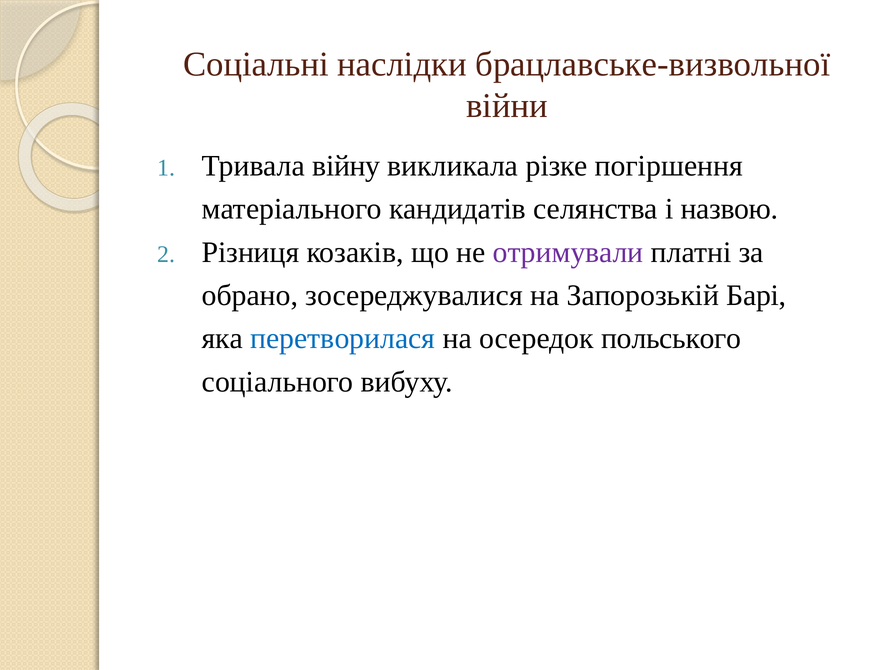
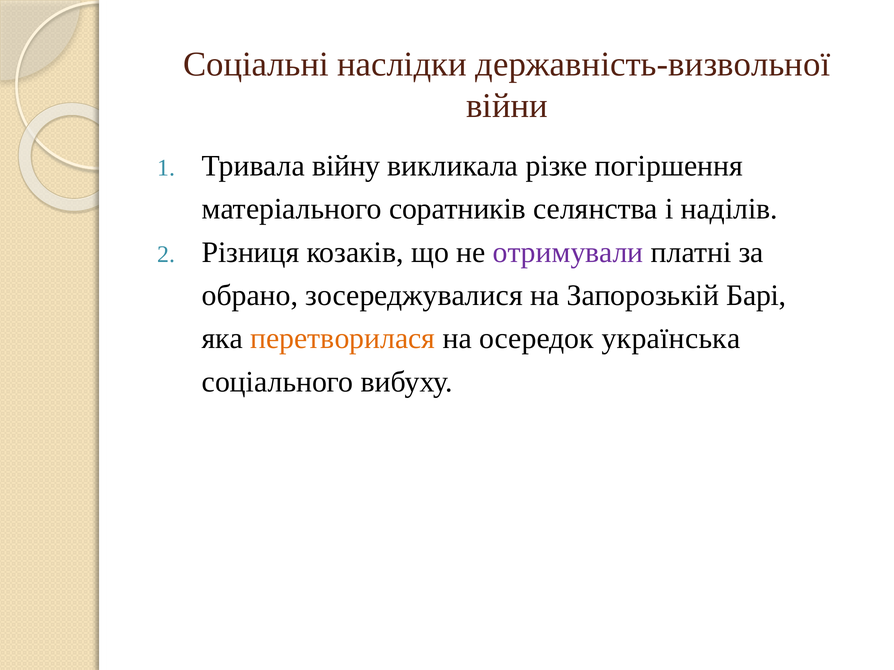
брацлавське-визвольної: брацлавське-визвольної -> державність-визвольної
кандидатів: кандидатів -> соратників
назвою: назвою -> наділів
перетворилася colour: blue -> orange
польського: польського -> українська
